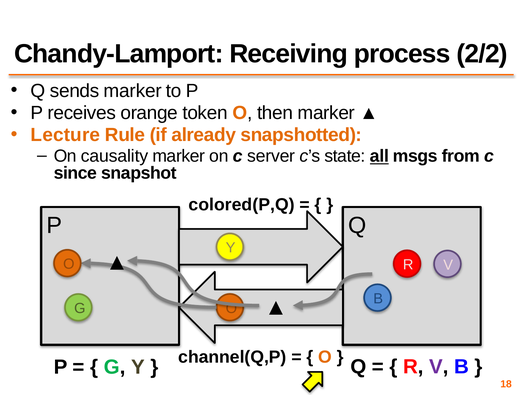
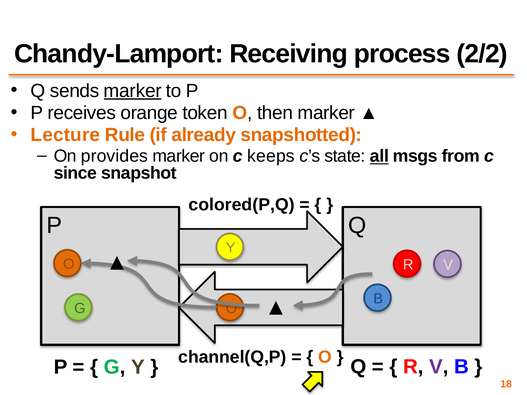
marker at (133, 91) underline: none -> present
causality: causality -> provides
server: server -> keeps
